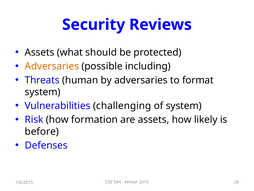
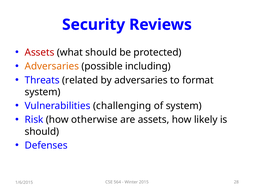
Assets at (40, 52) colour: black -> red
human: human -> related
formation: formation -> otherwise
before at (42, 131): before -> should
